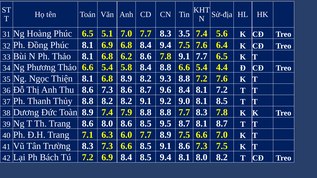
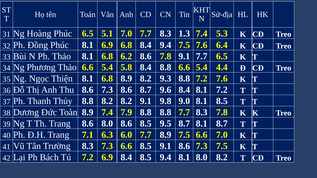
3.5: 3.5 -> 1.3
5.6: 5.6 -> 5.3
9.2: 9.2 -> 9.8
